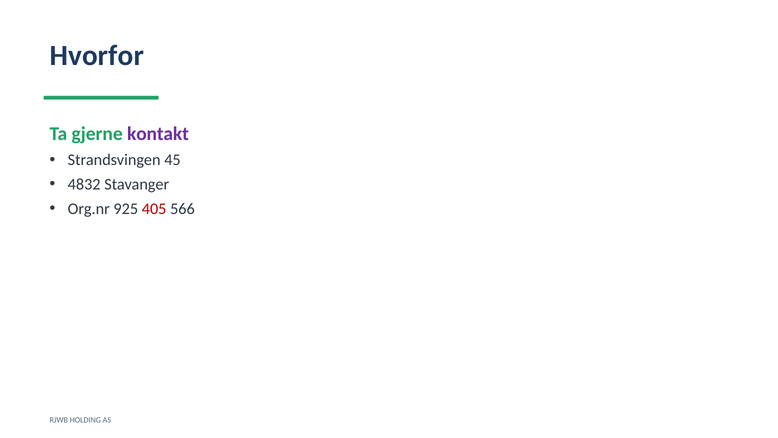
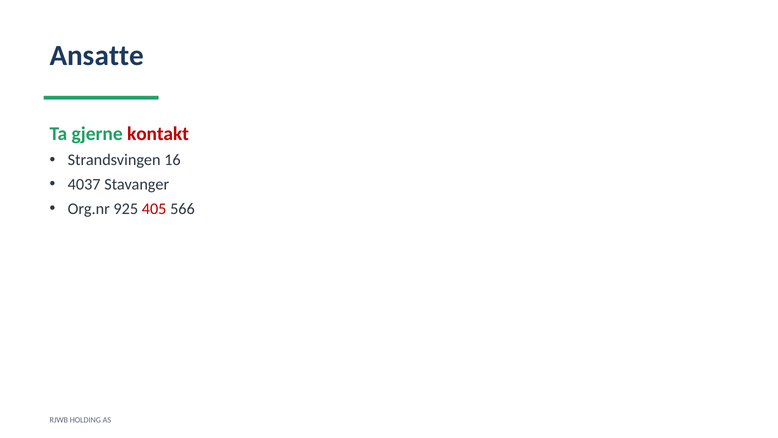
Hvorfor: Hvorfor -> Ansatte
kontakt colour: purple -> red
45: 45 -> 16
4832: 4832 -> 4037
